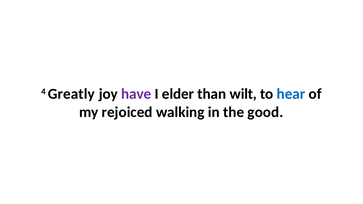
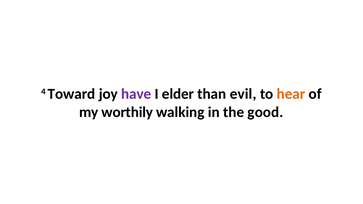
Greatly: Greatly -> Toward
wilt: wilt -> evil
hear colour: blue -> orange
rejoiced: rejoiced -> worthily
